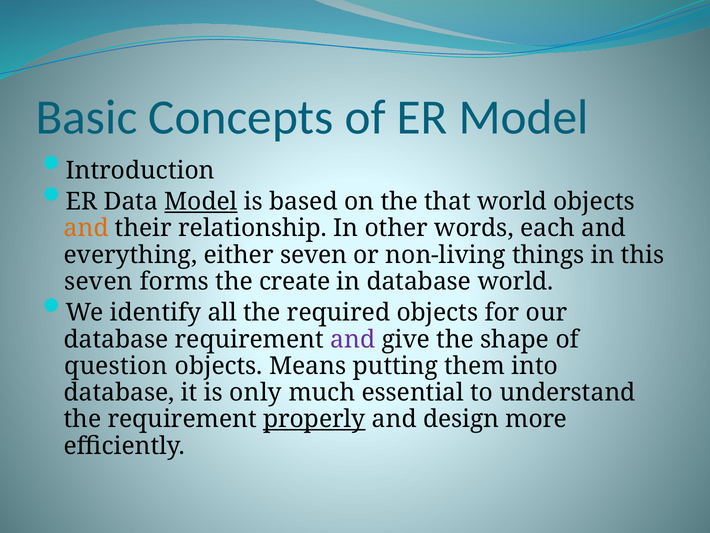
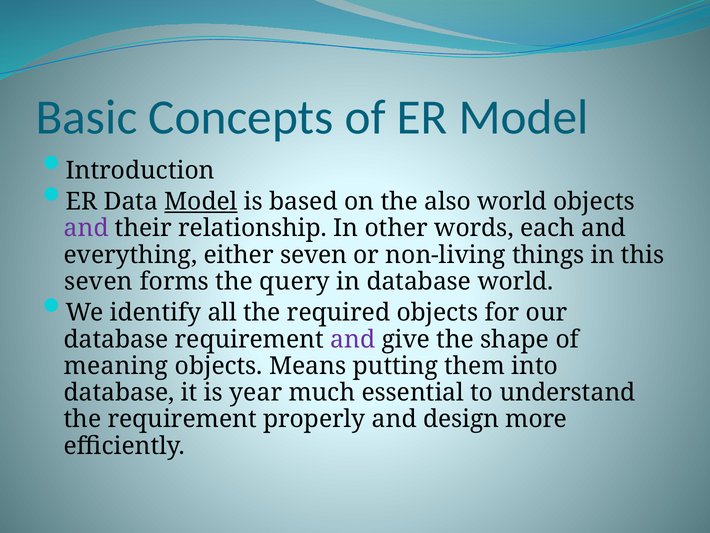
that: that -> also
and at (86, 228) colour: orange -> purple
create: create -> query
question: question -> meaning
only: only -> year
properly underline: present -> none
